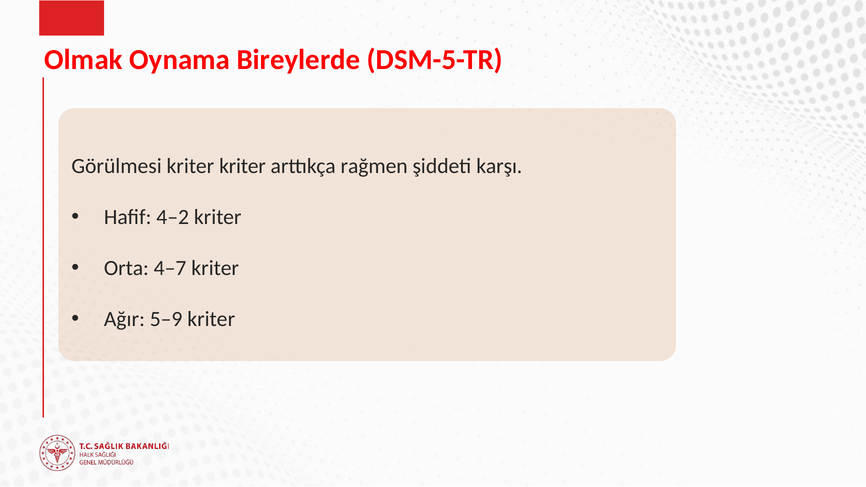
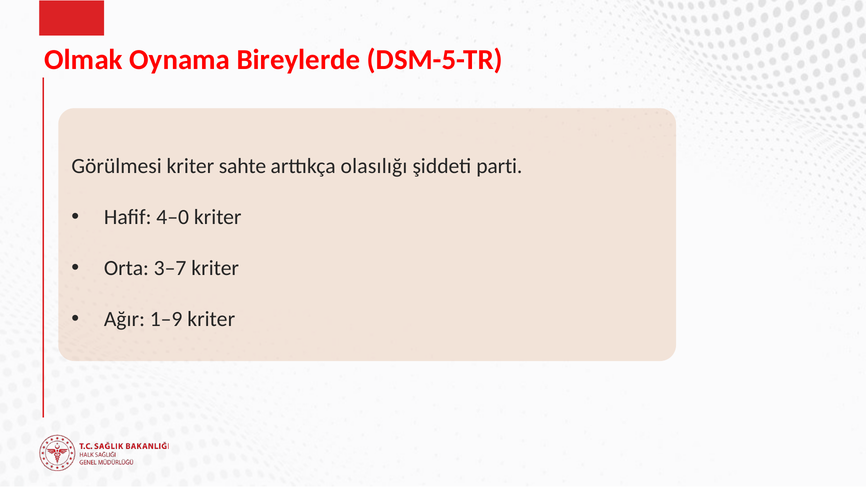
kriter kriter: kriter -> sahte
rağmen: rağmen -> olasılığı
karşı: karşı -> parti
4–2: 4–2 -> 4–0
4–7: 4–7 -> 3–7
5–9: 5–9 -> 1–9
